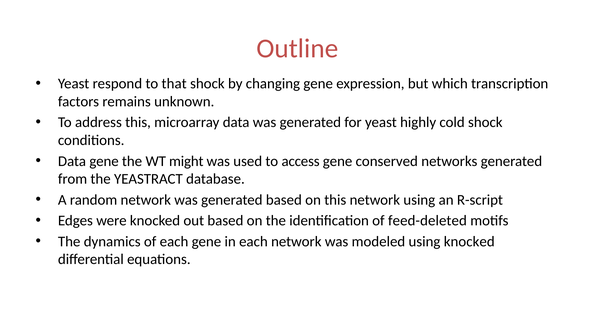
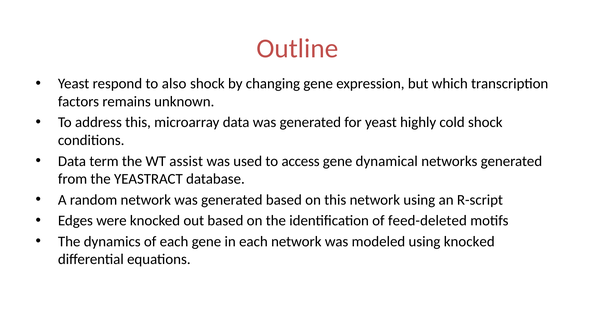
that: that -> also
Data gene: gene -> term
might: might -> assist
conserved: conserved -> dynamical
